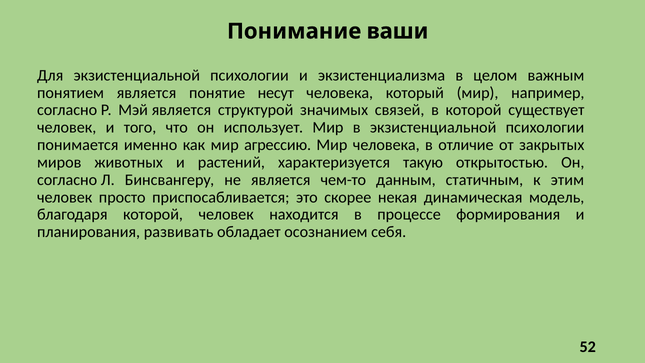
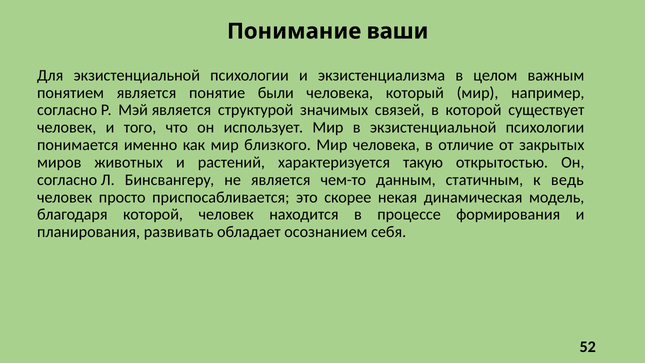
несут: несут -> были
агрессию: агрессию -> близкого
этим: этим -> ведь
